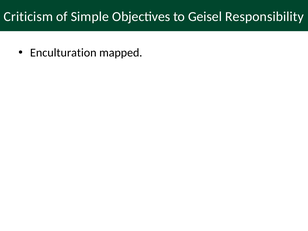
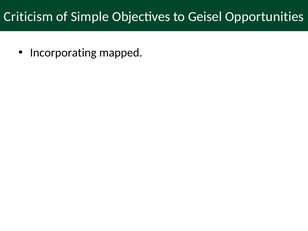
Responsibility: Responsibility -> Opportunities
Enculturation: Enculturation -> Incorporating
